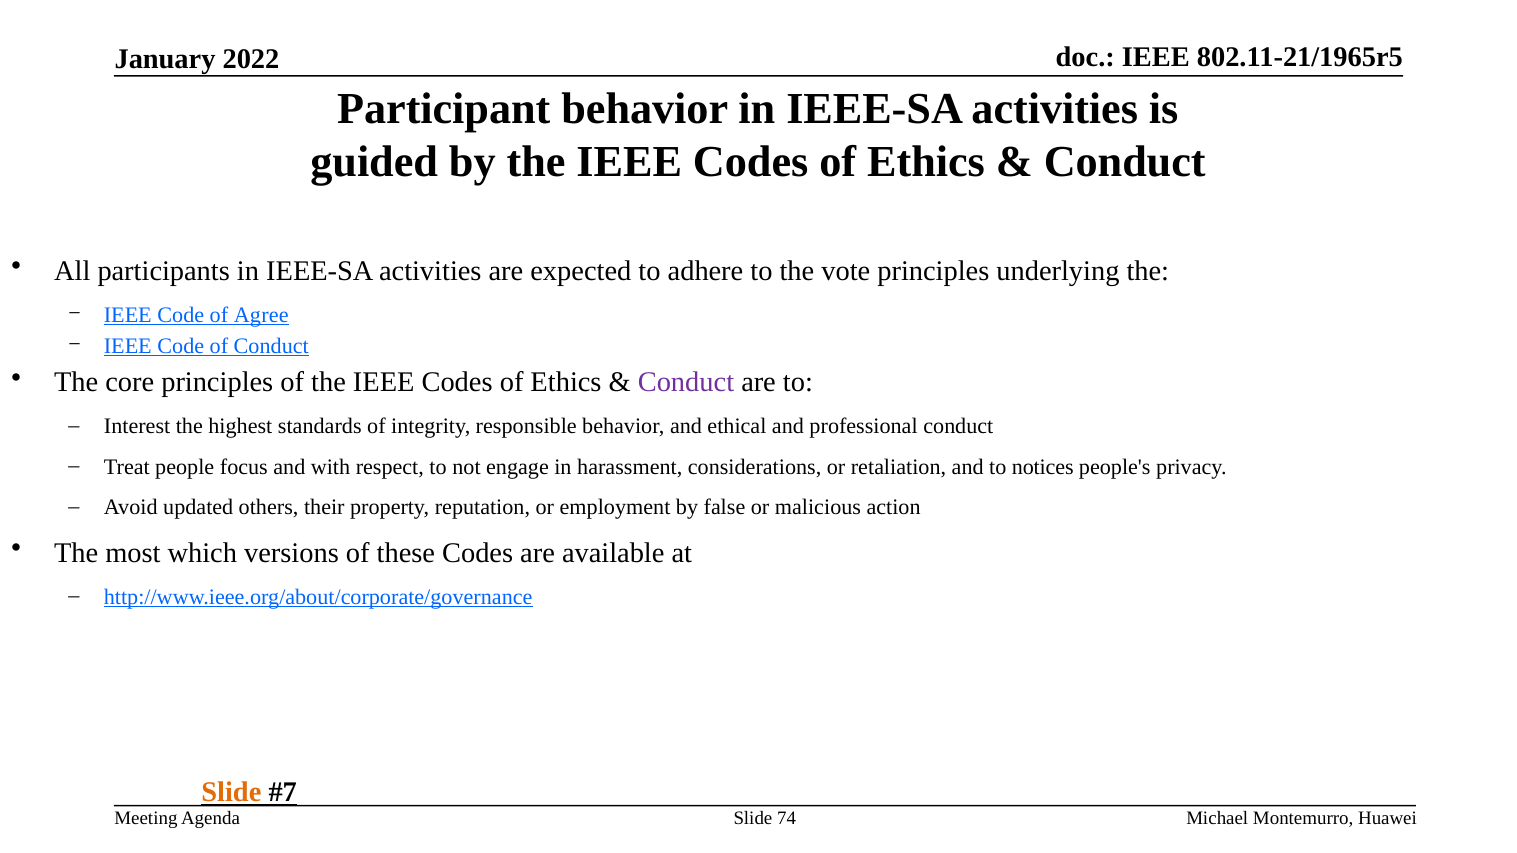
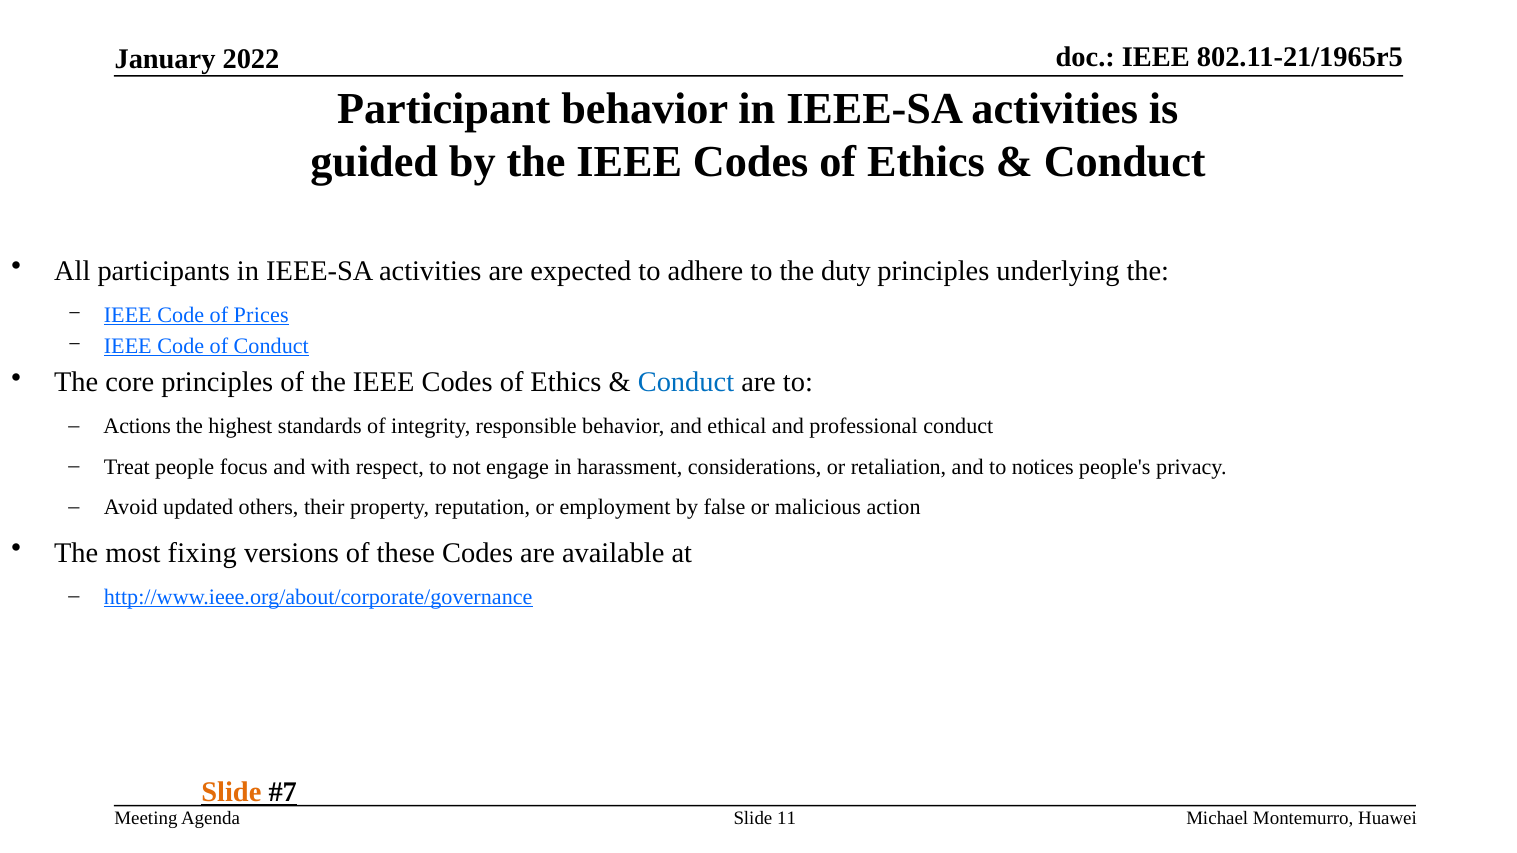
vote: vote -> duty
Agree: Agree -> Prices
Conduct at (686, 383) colour: purple -> blue
Interest: Interest -> Actions
which: which -> fixing
74: 74 -> 11
